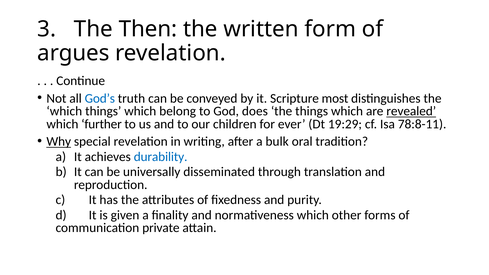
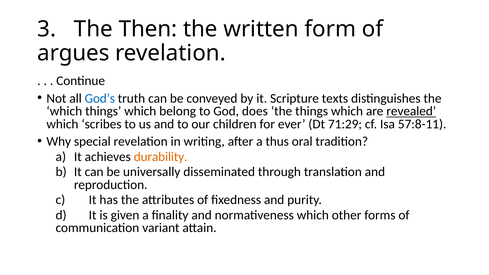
most: most -> texts
further: further -> scribes
19:29: 19:29 -> 71:29
78:8-11: 78:8-11 -> 57:8-11
Why underline: present -> none
bulk: bulk -> thus
durability colour: blue -> orange
private: private -> variant
